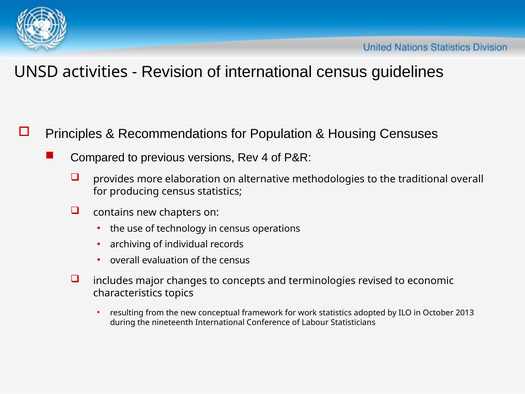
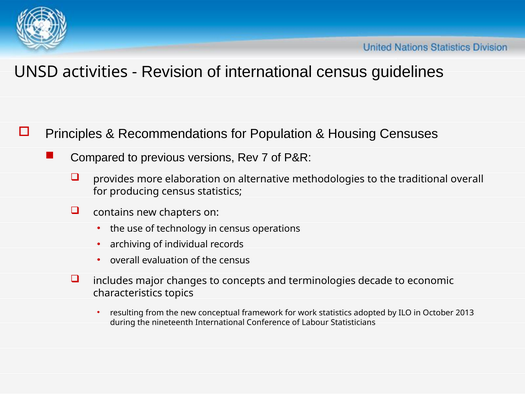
4: 4 -> 7
revised: revised -> decade
